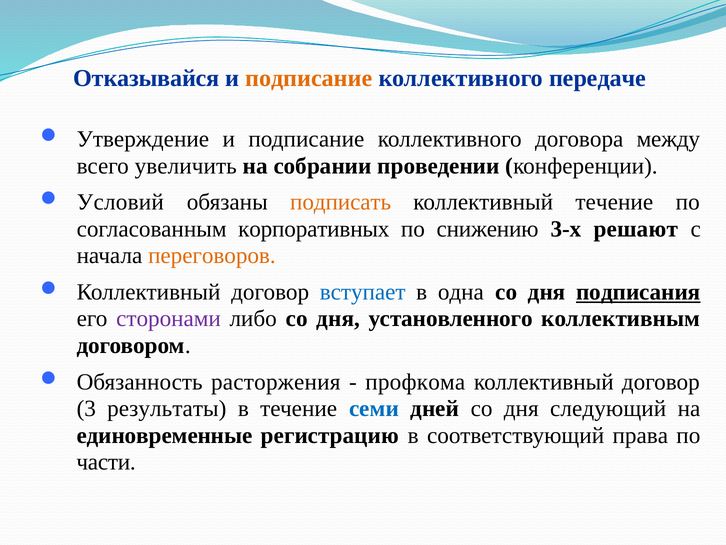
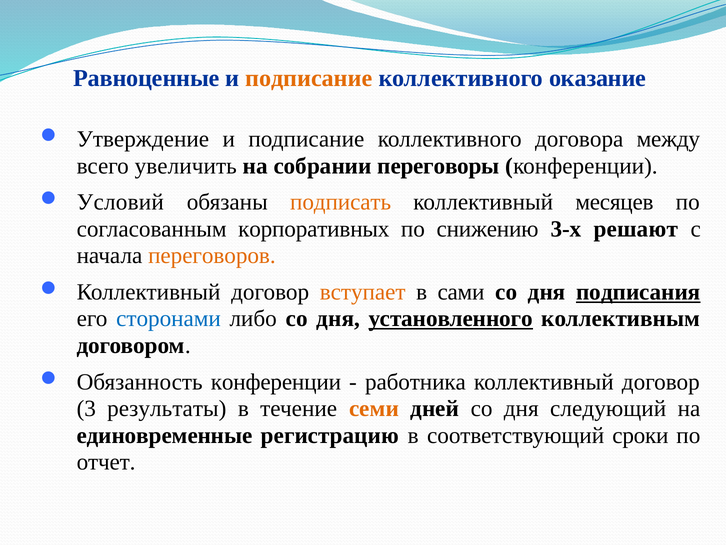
Отказывайся: Отказывайся -> Равноценные
передаче: передаче -> оказание
проведении: проведении -> переговоры
коллективный течение: течение -> месяцев
вступает colour: blue -> orange
одна: одна -> сами
сторонами colour: purple -> blue
установленного underline: none -> present
Обязанность расторжения: расторжения -> конференции
профкома: профкома -> работника
семи colour: blue -> orange
права: права -> сроки
части: части -> отчет
